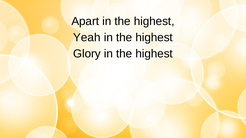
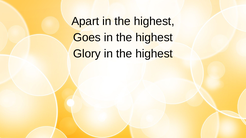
Yeah: Yeah -> Goes
